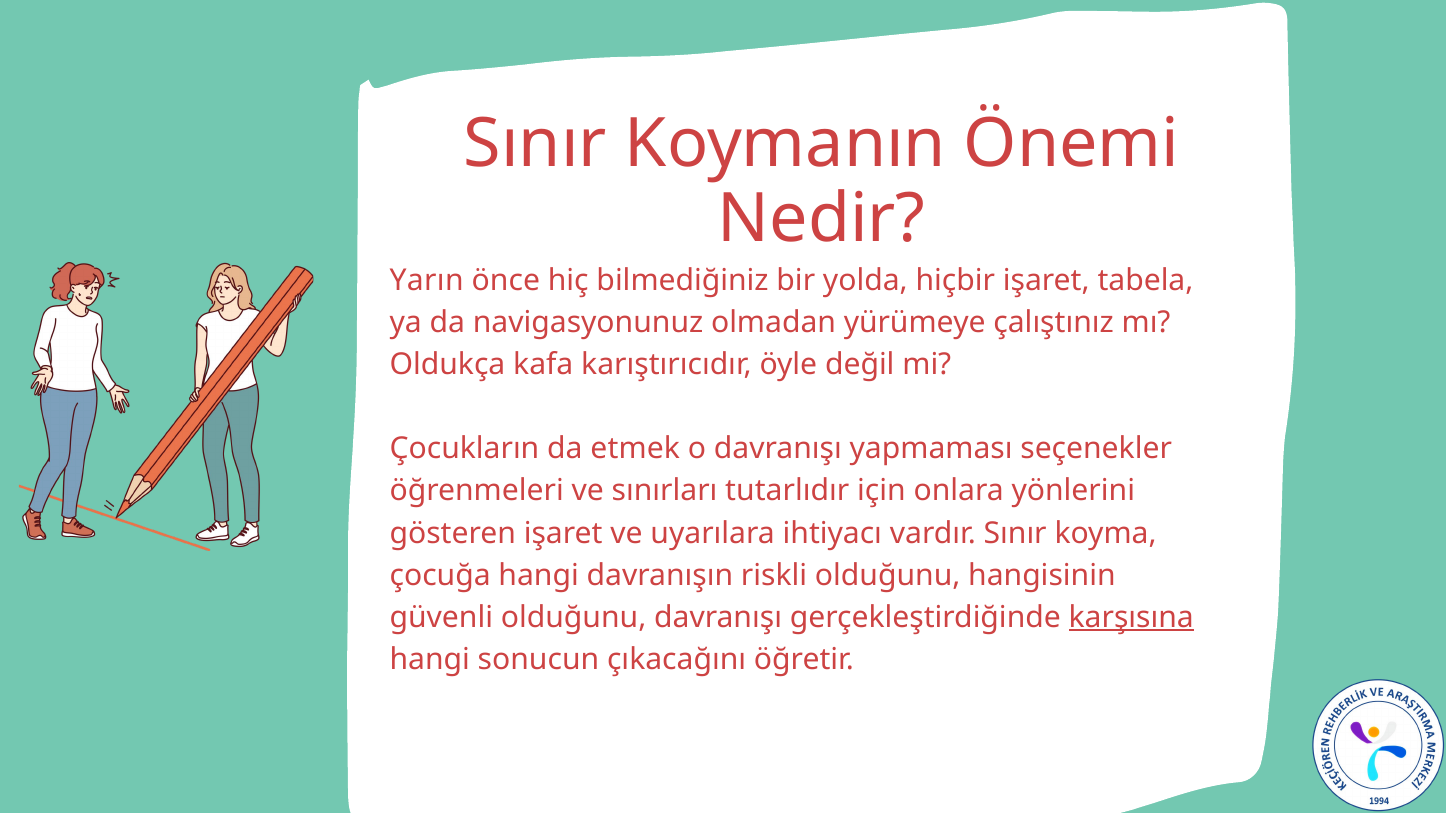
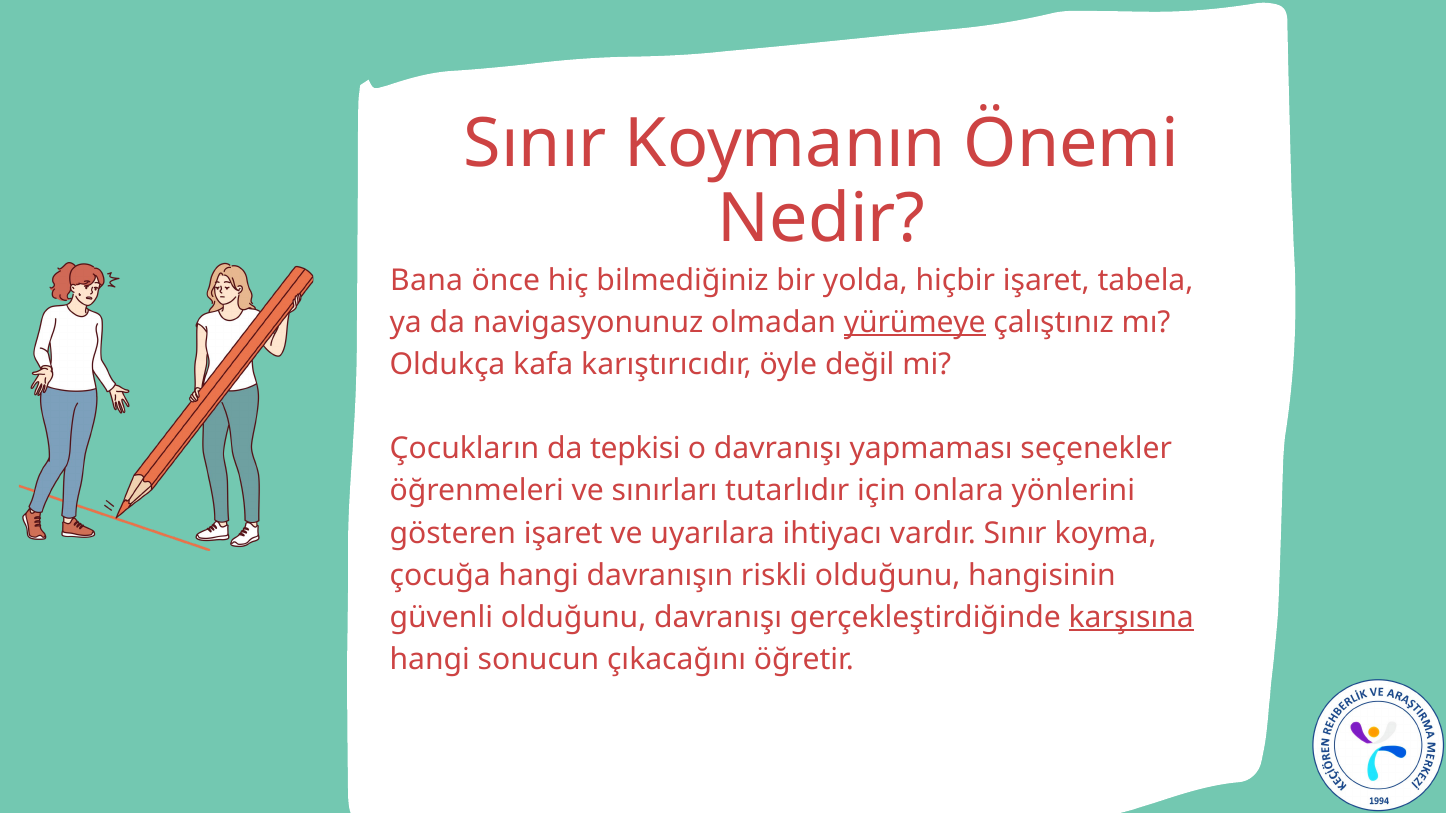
Yarın: Yarın -> Bana
yürümeye underline: none -> present
etmek: etmek -> tepkisi
